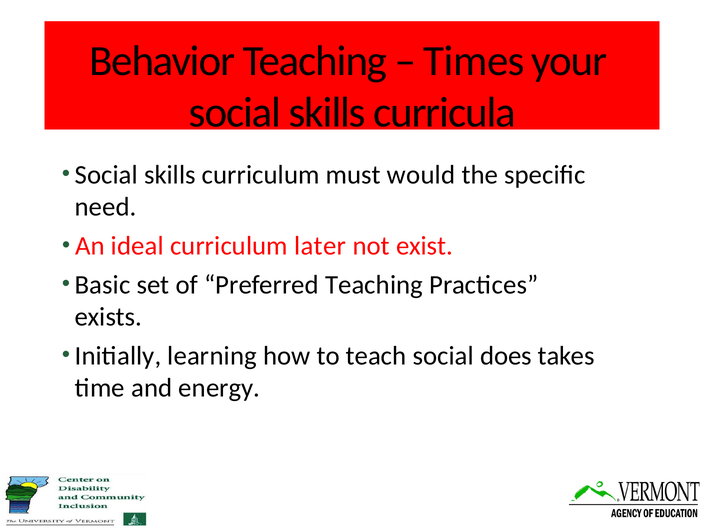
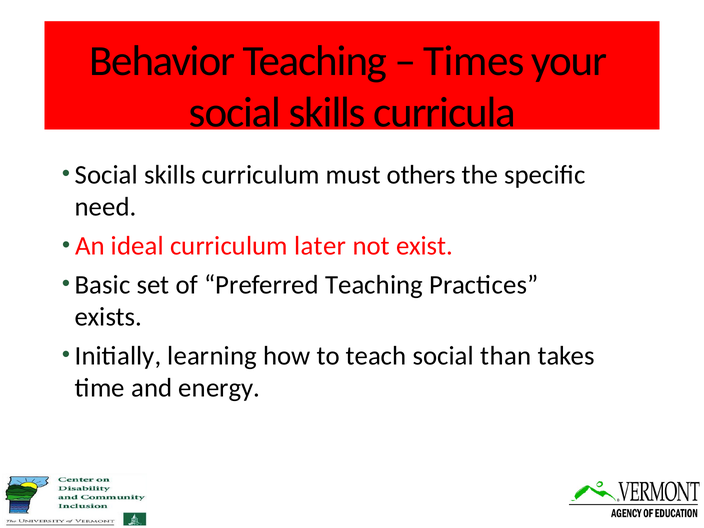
would: would -> others
does: does -> than
